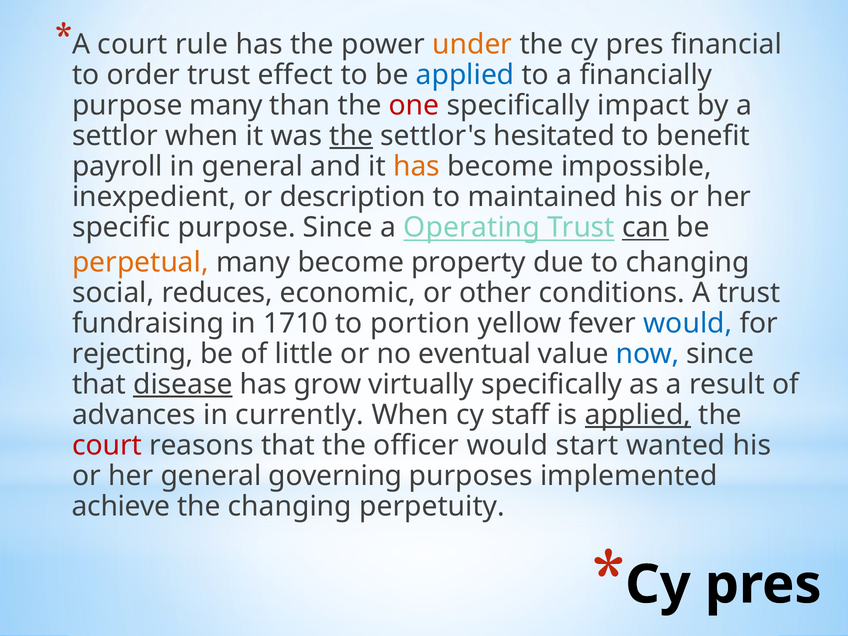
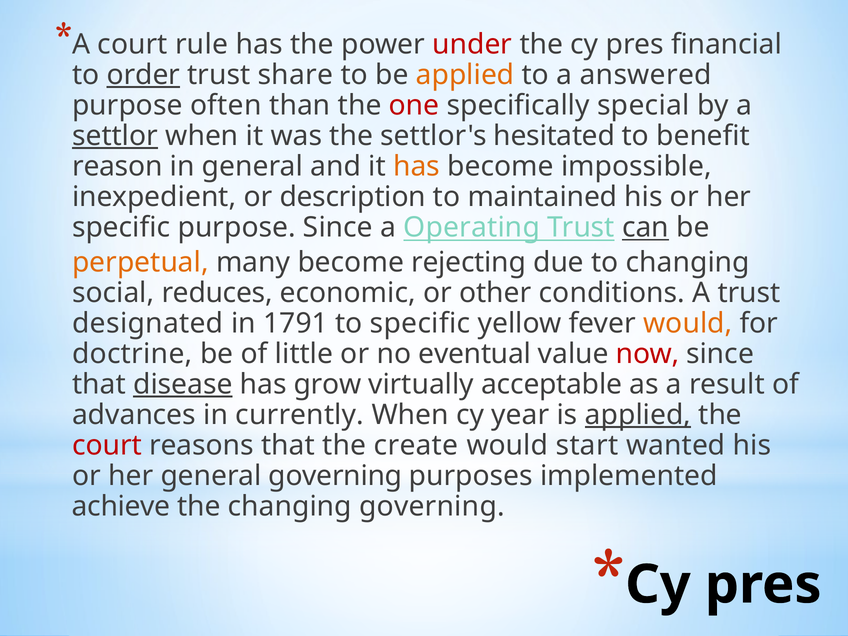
under colour: orange -> red
order underline: none -> present
effect: effect -> share
applied at (465, 75) colour: blue -> orange
financially: financially -> answered
purpose many: many -> often
impact: impact -> special
settlor underline: none -> present
the at (351, 136) underline: present -> none
payroll: payroll -> reason
property: property -> rejecting
fundraising: fundraising -> designated
1710: 1710 -> 1791
to portion: portion -> specific
would at (688, 323) colour: blue -> orange
rejecting: rejecting -> doctrine
now colour: blue -> red
virtually specifically: specifically -> acceptable
staff: staff -> year
officer: officer -> create
changing perpetuity: perpetuity -> governing
